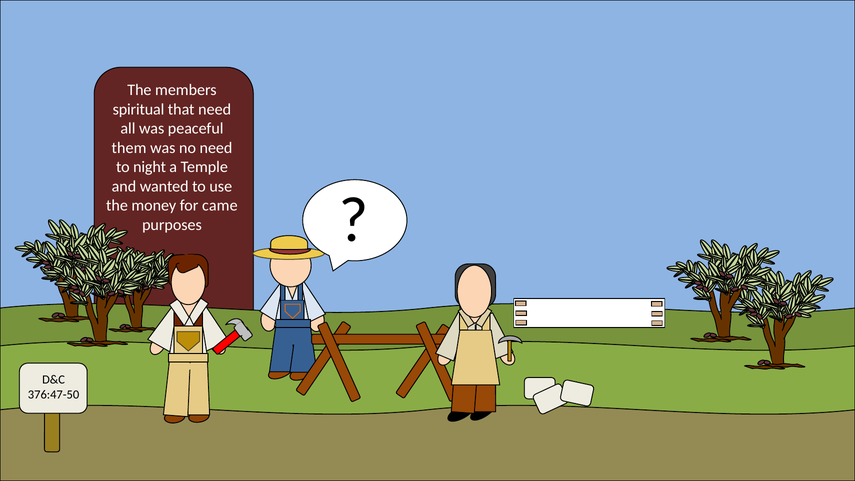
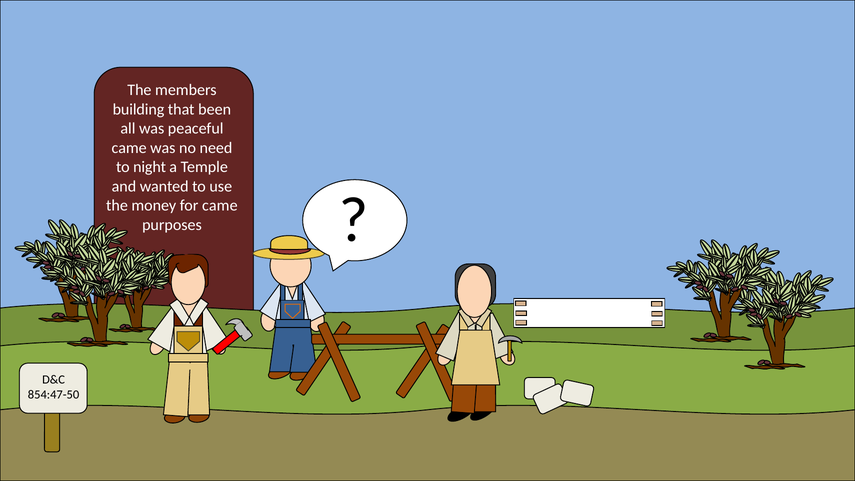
spiritual: spiritual -> building
that need: need -> been
them at (129, 148): them -> came
376:47-50: 376:47-50 -> 854:47-50
